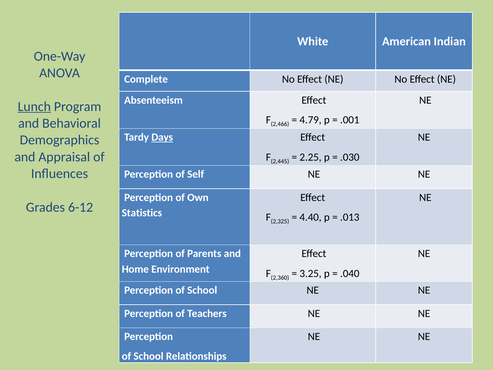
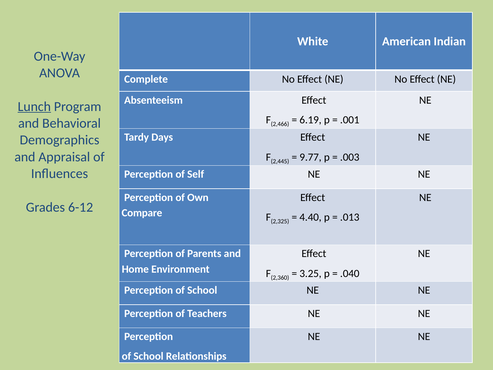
4.79: 4.79 -> 6.19
Days underline: present -> none
2.25: 2.25 -> 9.77
.030: .030 -> .003
Statistics: Statistics -> Compare
